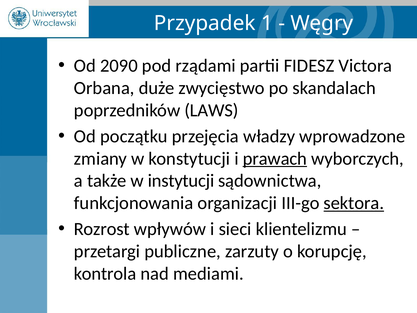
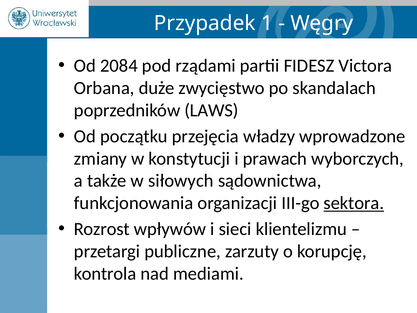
2090: 2090 -> 2084
prawach underline: present -> none
instytucji: instytucji -> siłowych
